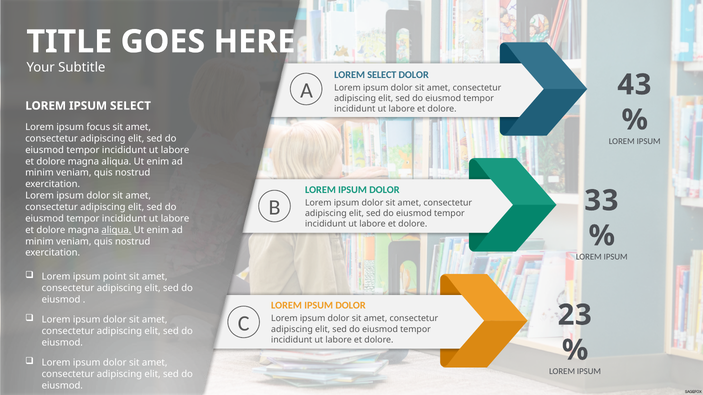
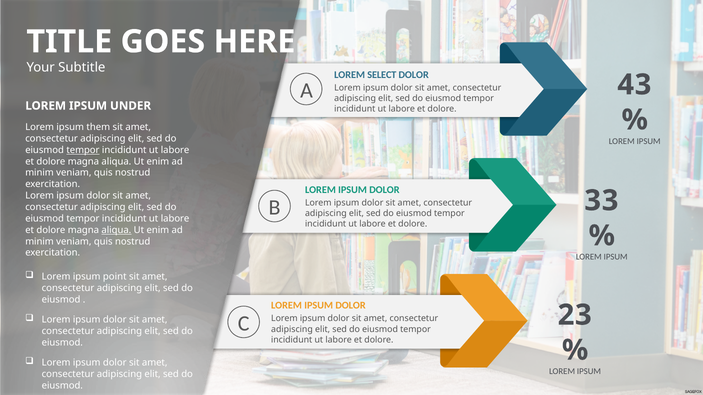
IPSUM SELECT: SELECT -> UNDER
focus: focus -> them
tempor at (83, 150) underline: none -> present
